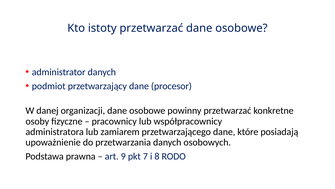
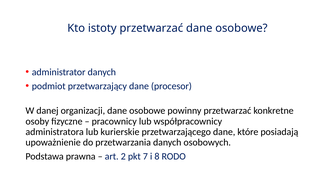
zamiarem: zamiarem -> kurierskie
9: 9 -> 2
